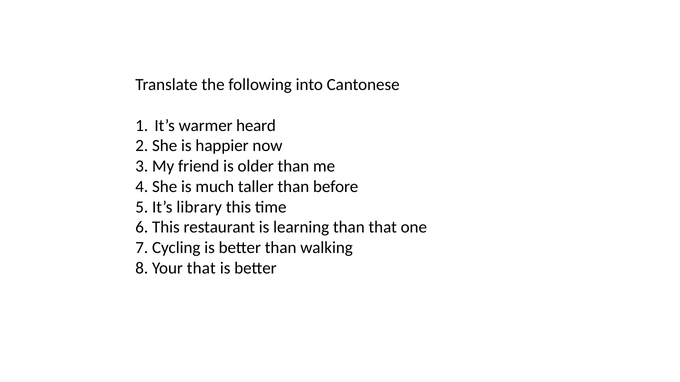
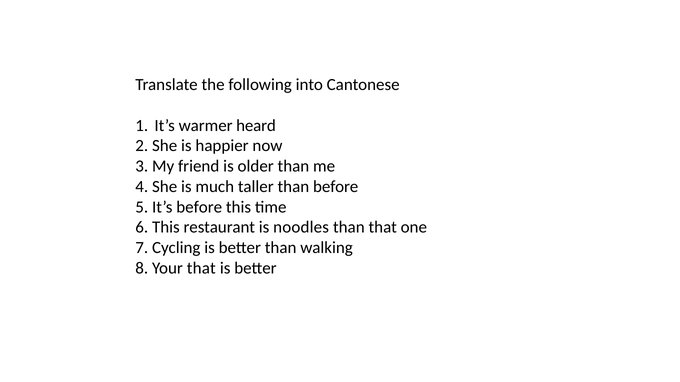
It’s library: library -> before
learning: learning -> noodles
